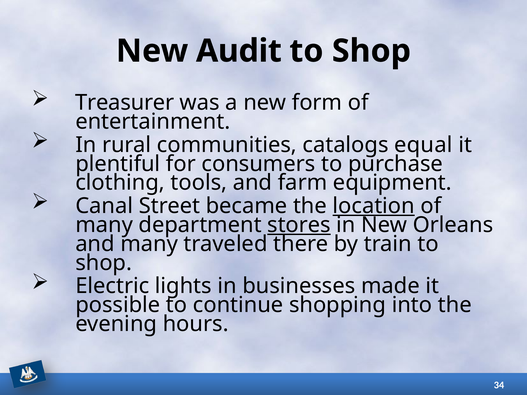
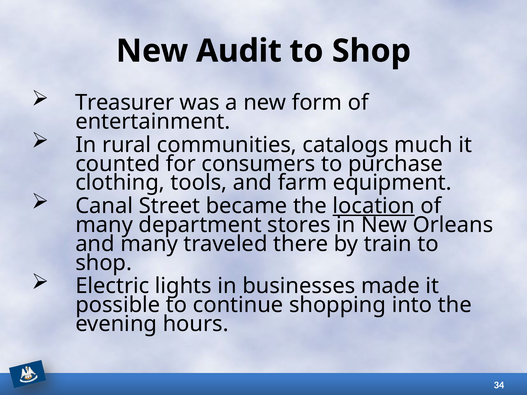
equal: equal -> much
plentiful: plentiful -> counted
stores underline: present -> none
